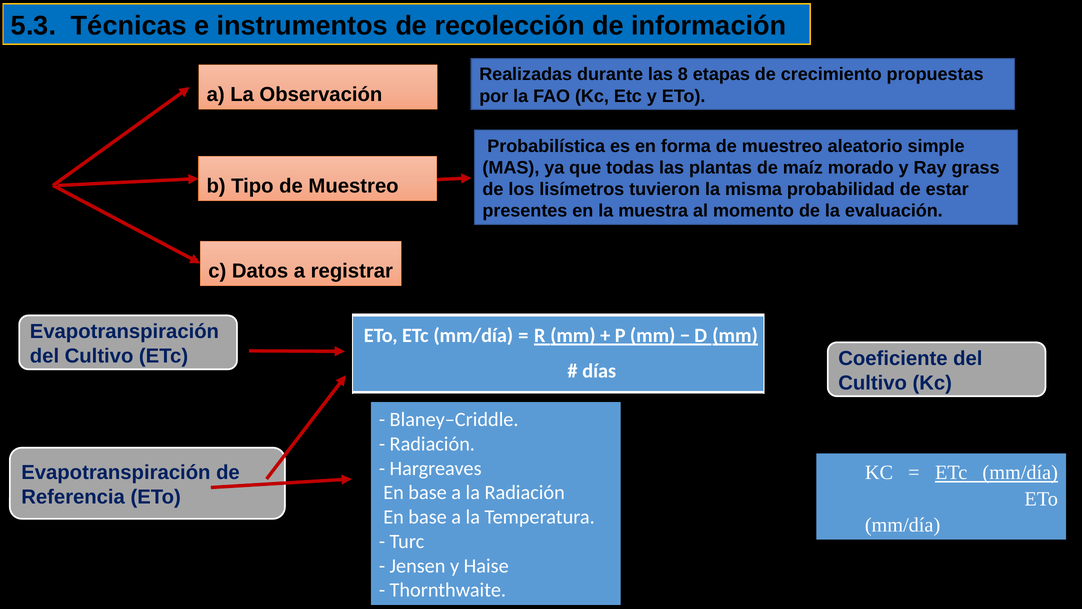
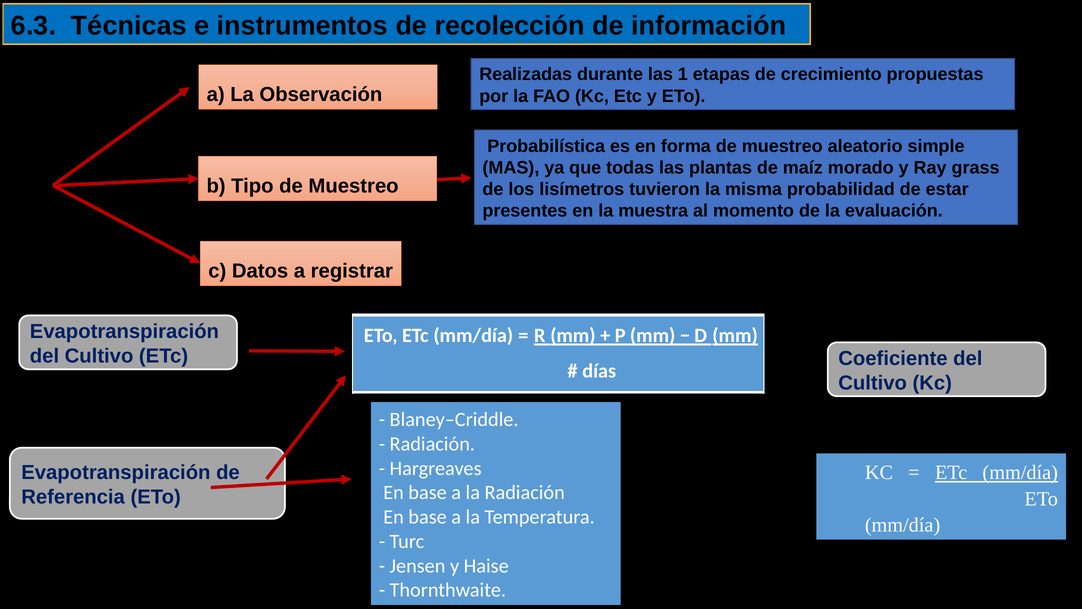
5.3: 5.3 -> 6.3
8: 8 -> 1
